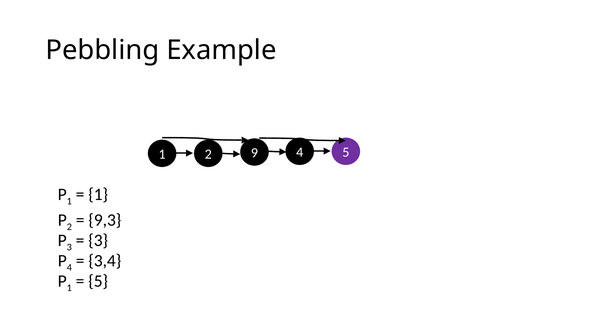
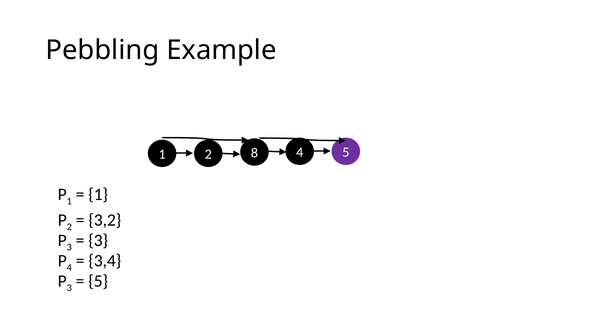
9: 9 -> 8
9,3: 9,3 -> 3,2
1 at (69, 288): 1 -> 3
